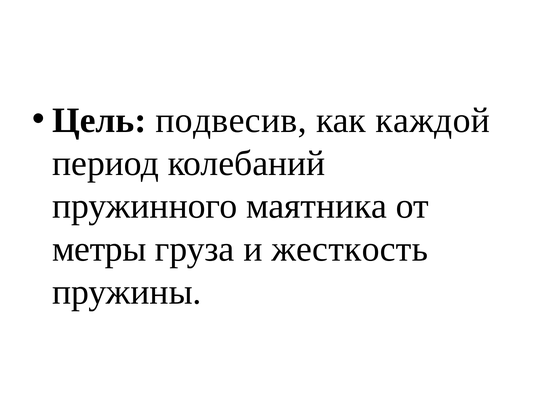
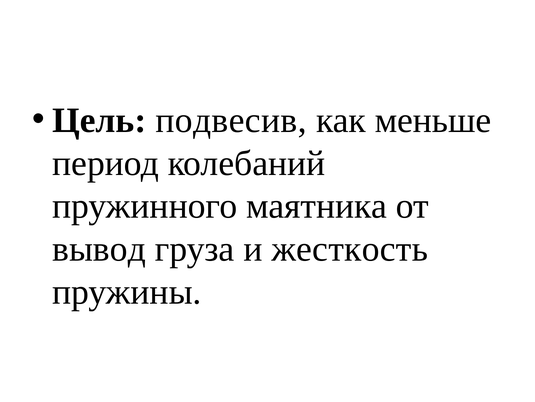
каждой: каждой -> меньше
метры: метры -> вывод
